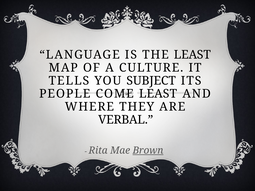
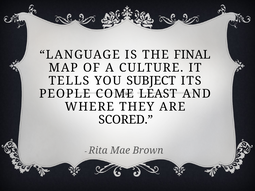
THE LEAST: LEAST -> FINAL
VERBAL: VERBAL -> SCORED
Brown underline: present -> none
